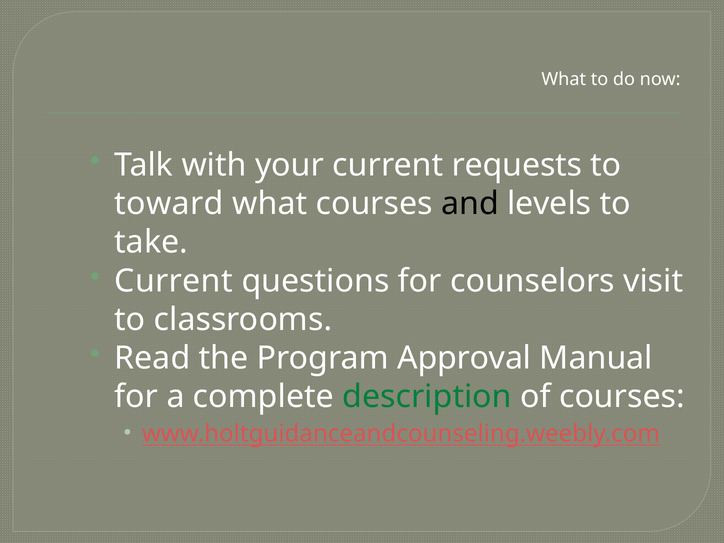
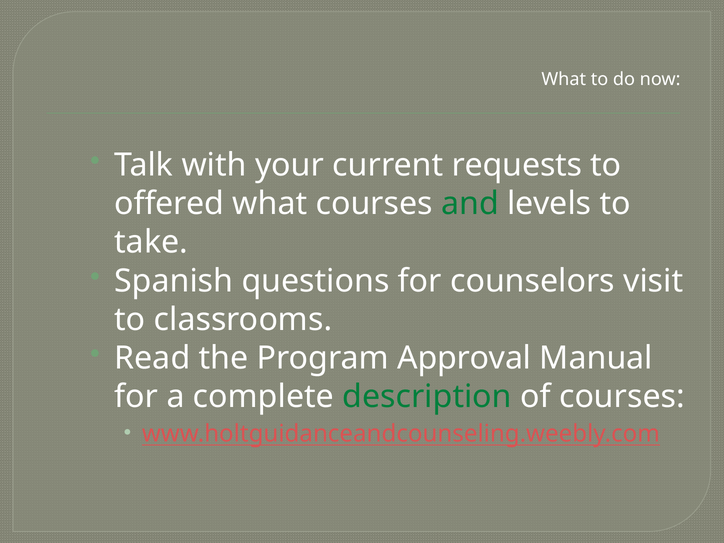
toward: toward -> offered
and colour: black -> green
Current at (174, 281): Current -> Spanish
